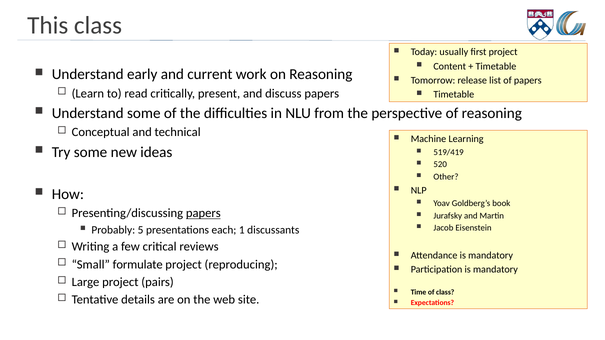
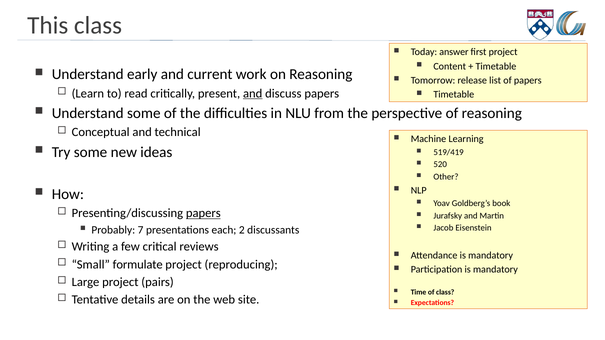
usually: usually -> answer
and at (253, 94) underline: none -> present
5: 5 -> 7
1: 1 -> 2
